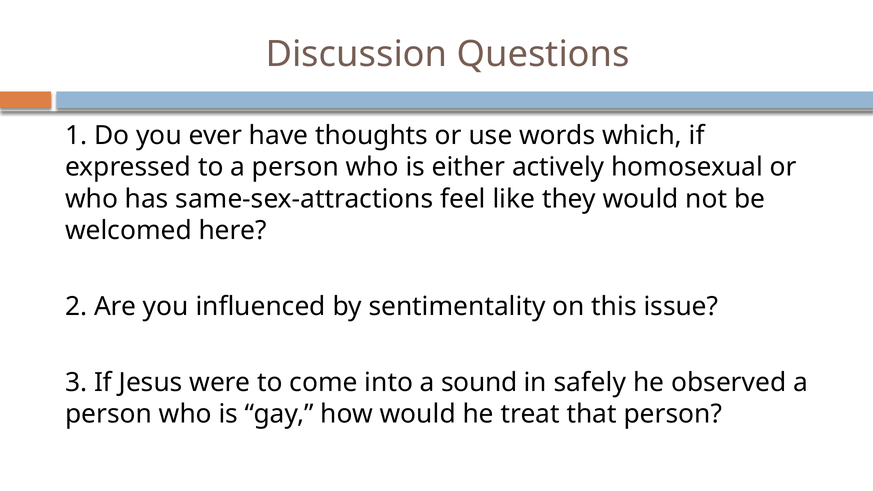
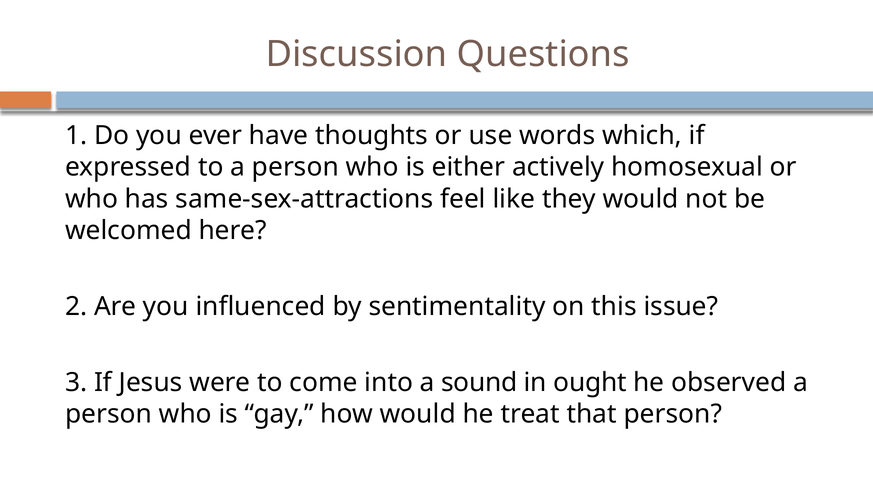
safely: safely -> ought
